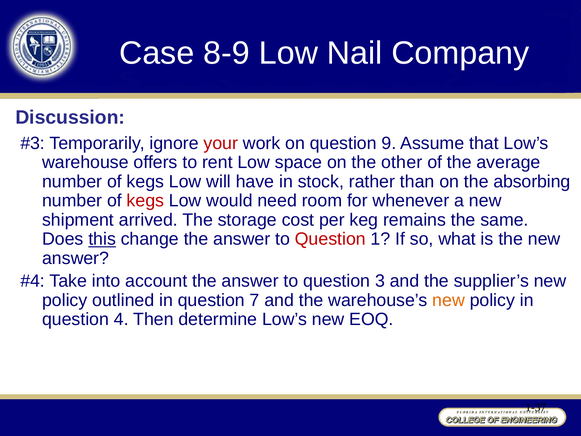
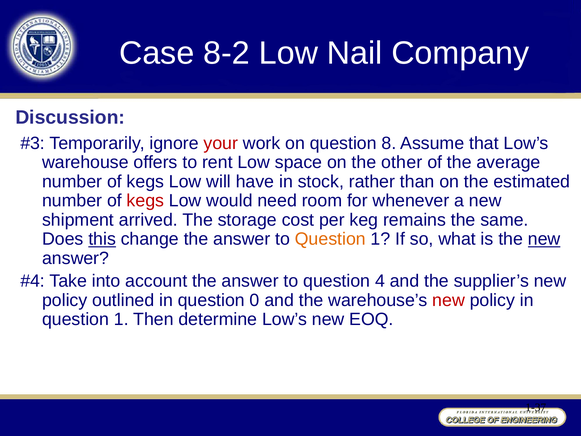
8-9: 8-9 -> 8-2
9: 9 -> 8
absorbing: absorbing -> estimated
Question at (330, 239) colour: red -> orange
new at (544, 239) underline: none -> present
3: 3 -> 4
7: 7 -> 0
new at (449, 300) colour: orange -> red
4 at (121, 319): 4 -> 1
